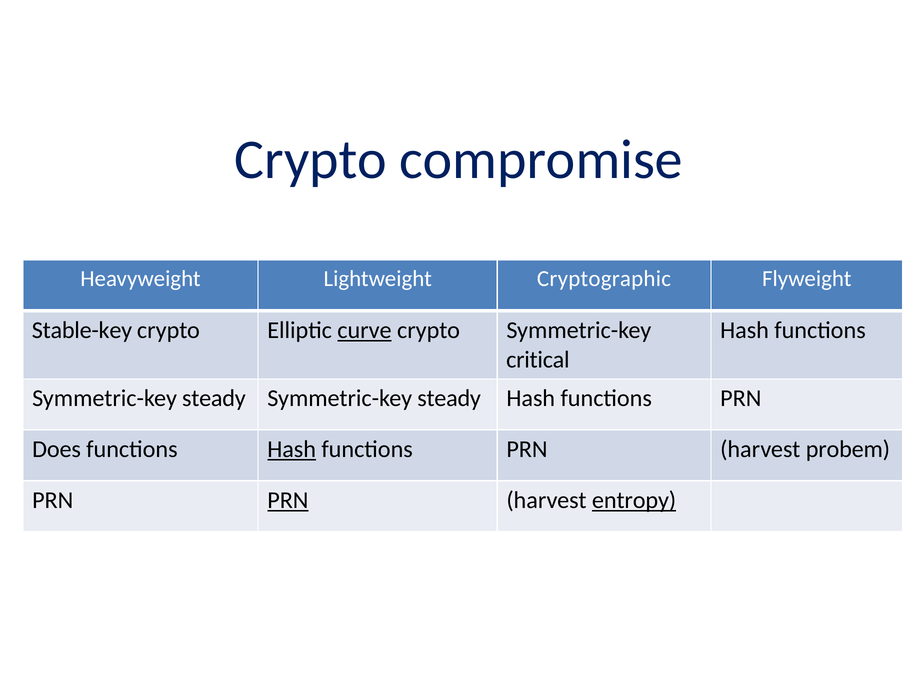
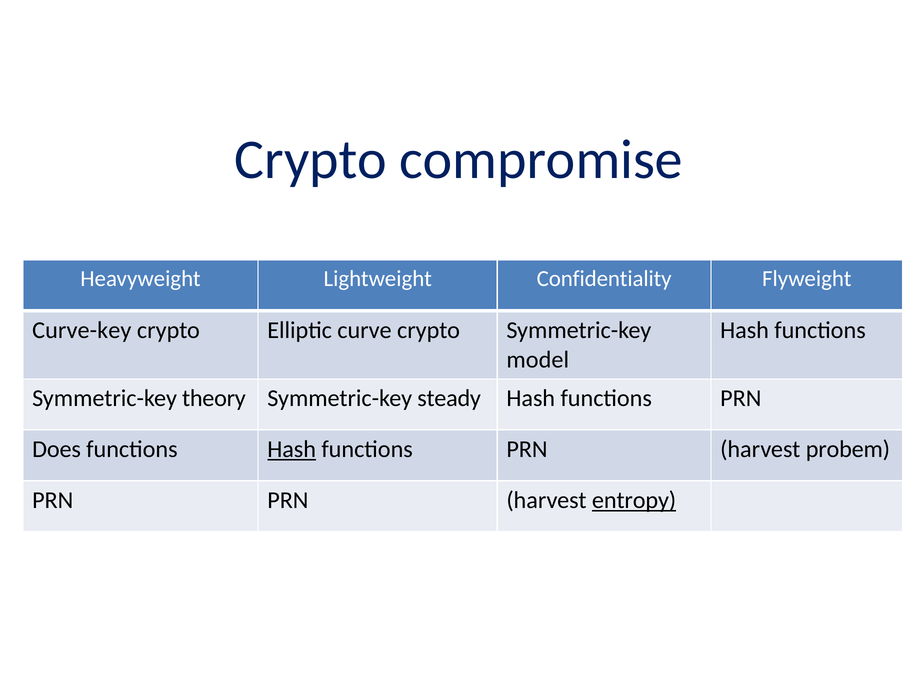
Cryptographic: Cryptographic -> Confidentiality
Stable-key: Stable-key -> Curve-key
curve underline: present -> none
critical: critical -> model
steady at (214, 399): steady -> theory
PRN at (288, 501) underline: present -> none
